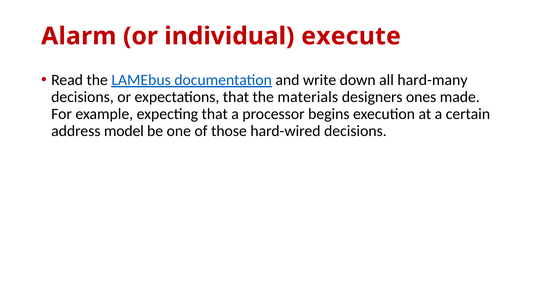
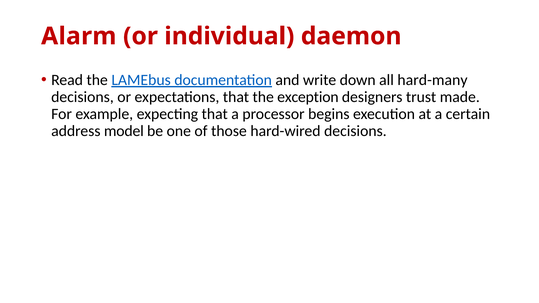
execute: execute -> daemon
materials: materials -> exception
ones: ones -> trust
